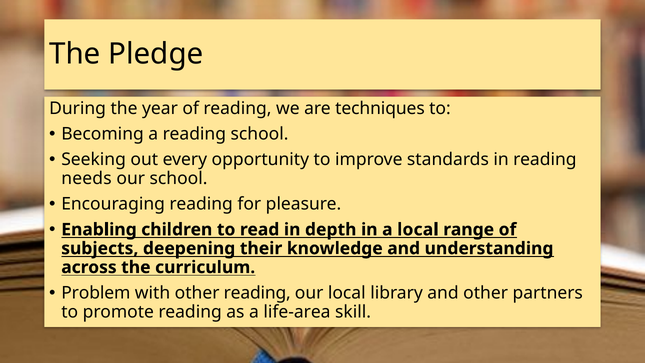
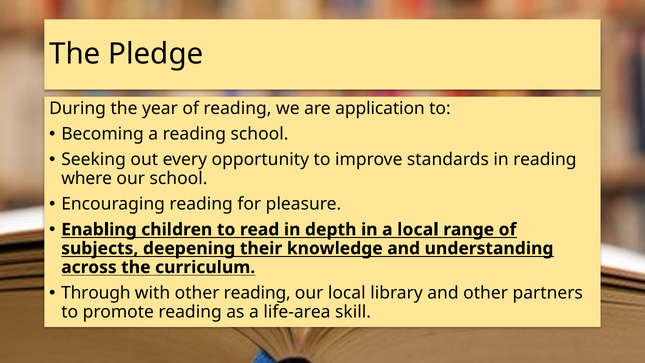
techniques: techniques -> application
needs: needs -> where
Problem: Problem -> Through
